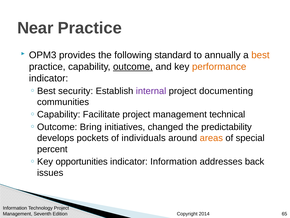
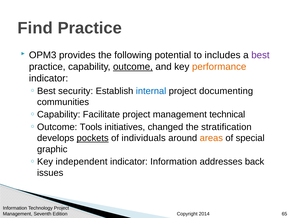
Near: Near -> Find
standard: standard -> potential
annually: annually -> includes
best colour: orange -> purple
internal colour: purple -> blue
Bring: Bring -> Tools
predictability: predictability -> stratification
pockets underline: none -> present
percent: percent -> graphic
opportunities: opportunities -> independent
